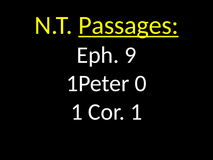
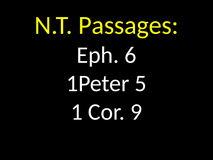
Passages underline: present -> none
9: 9 -> 6
0: 0 -> 5
Cor 1: 1 -> 9
